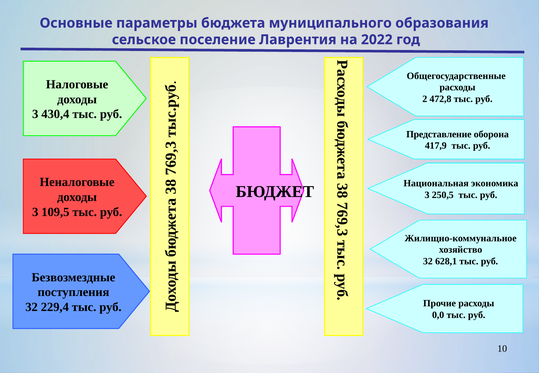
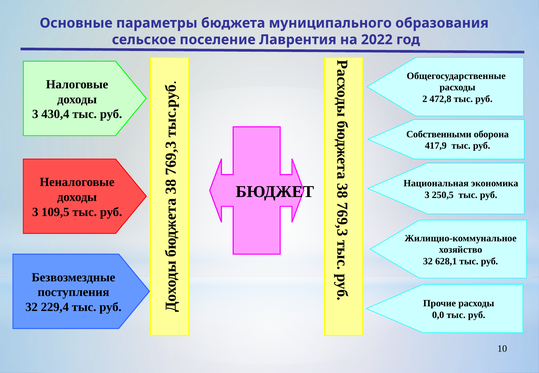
Представление: Представление -> Собственными
